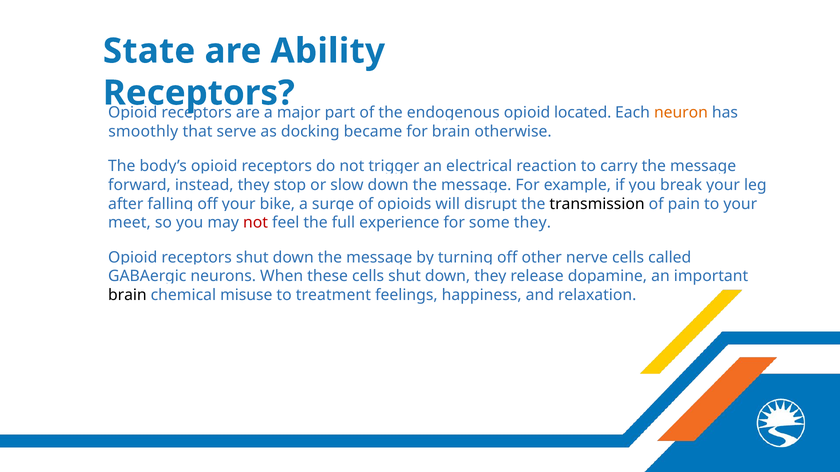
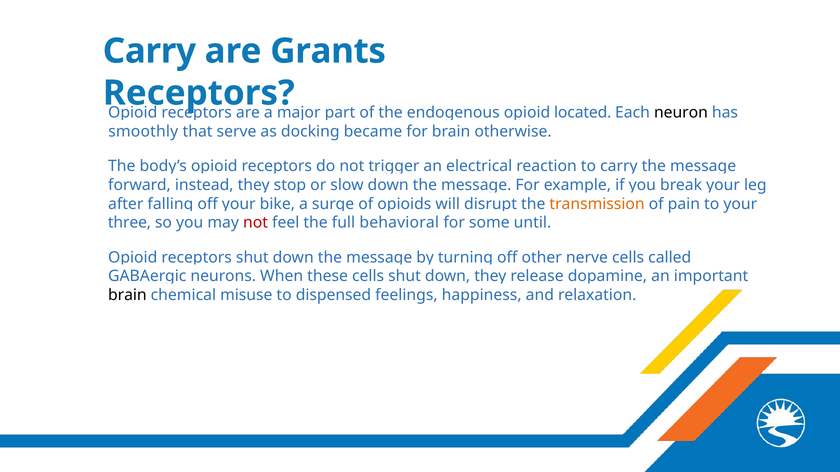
State at (149, 51): State -> Carry
Ability: Ability -> Grants
neuron colour: orange -> black
transmission colour: black -> orange
meet: meet -> three
experience: experience -> behavioral
some they: they -> until
treatment: treatment -> dispensed
